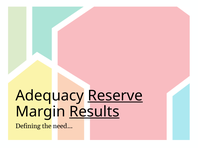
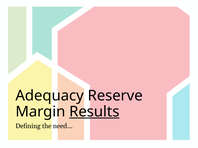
Reserve underline: present -> none
